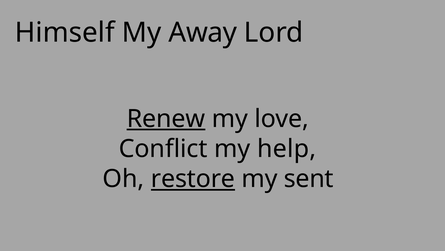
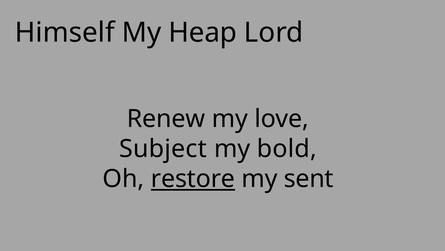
Away: Away -> Heap
Renew underline: present -> none
Conflict: Conflict -> Subject
help: help -> bold
